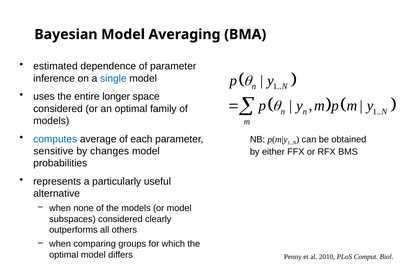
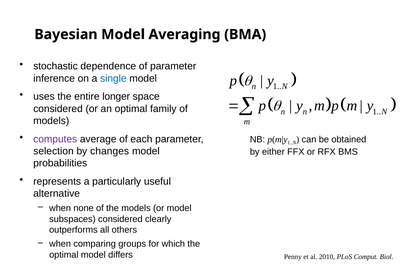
estimated: estimated -> stochastic
computes colour: blue -> purple
sensitive: sensitive -> selection
